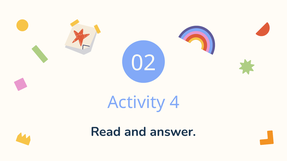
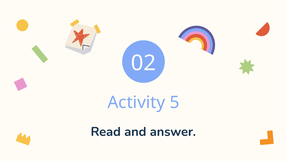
4: 4 -> 5
